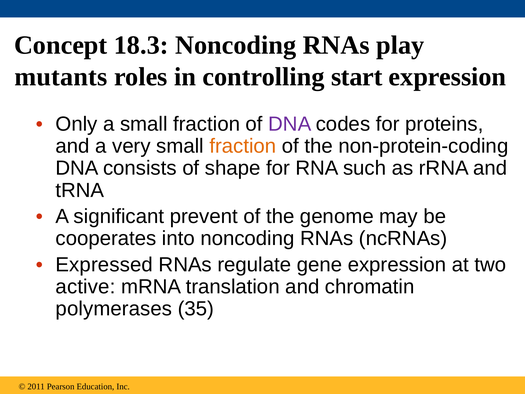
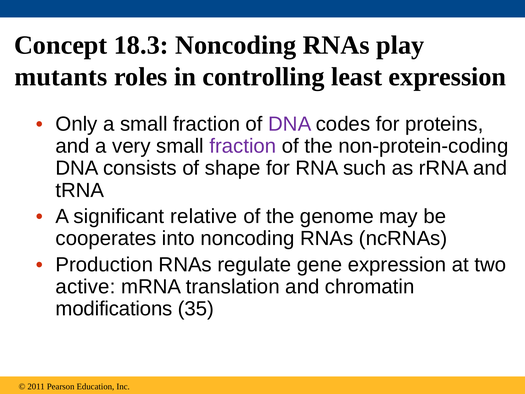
start: start -> least
fraction at (243, 146) colour: orange -> purple
prevent: prevent -> relative
Expressed: Expressed -> Production
polymerases: polymerases -> modifications
